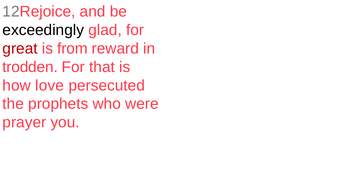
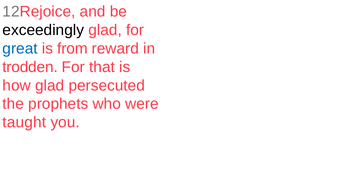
great colour: red -> blue
how love: love -> glad
prayer: prayer -> taught
